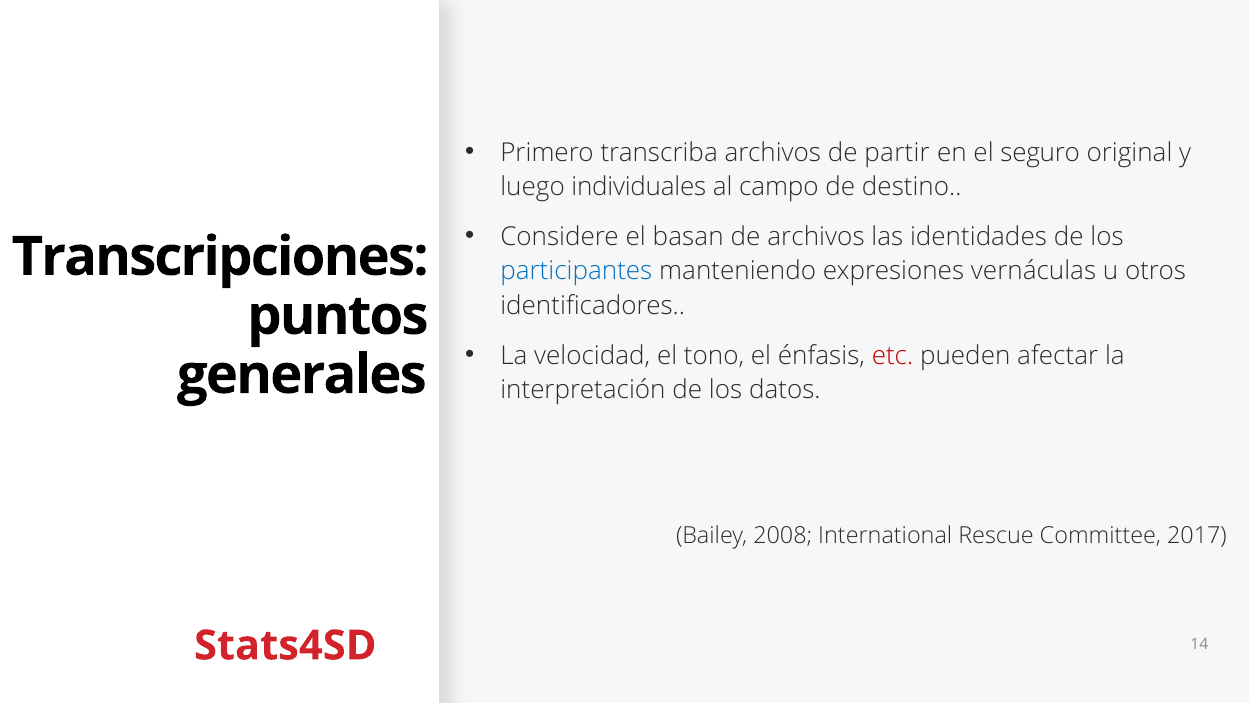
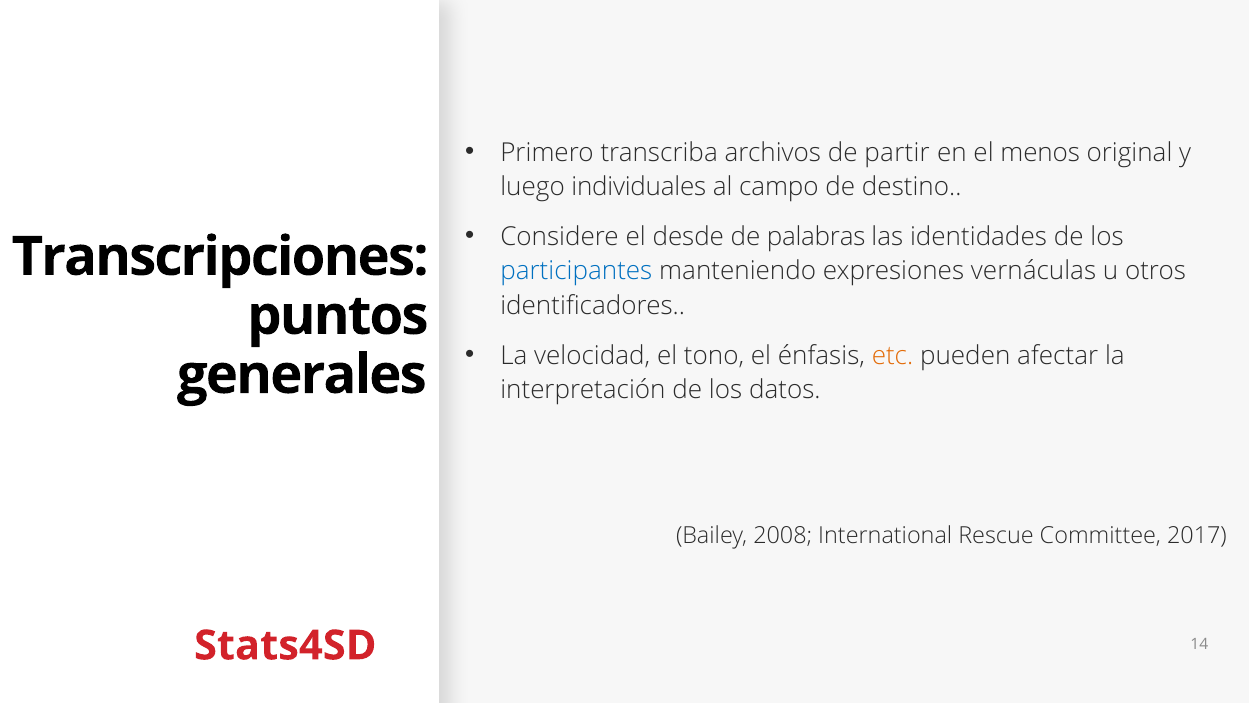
seguro: seguro -> menos
basan: basan -> desde
de archivos: archivos -> palabras
etc colour: red -> orange
